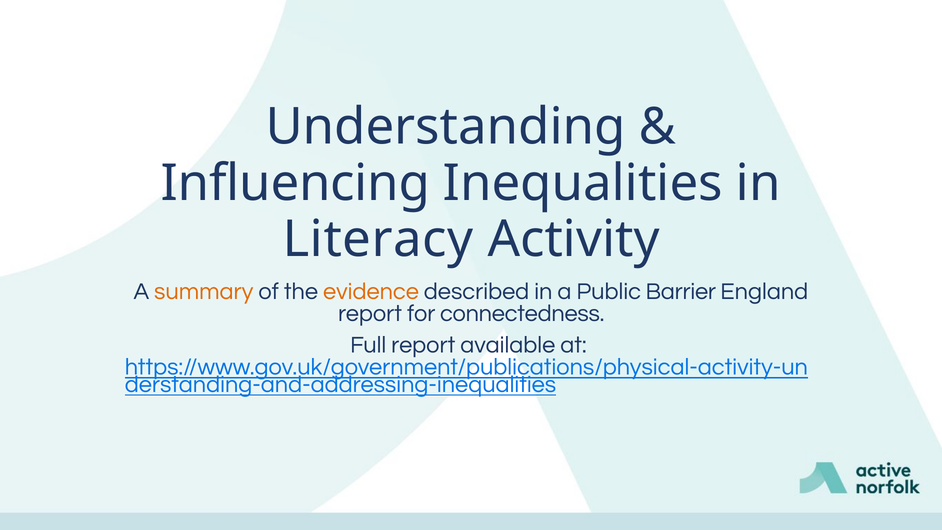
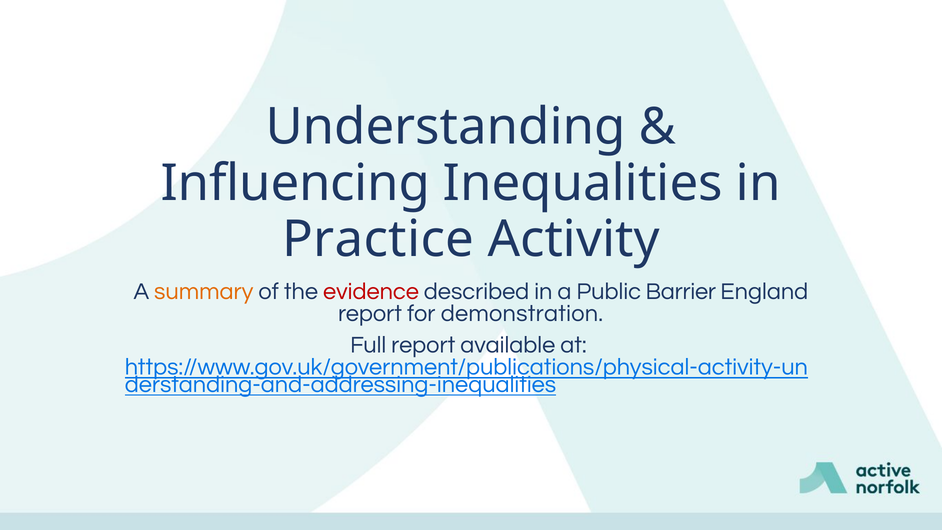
Literacy: Literacy -> Practice
evidence colour: orange -> red
connectedness: connectedness -> demonstration
